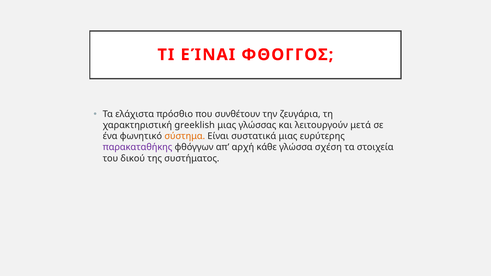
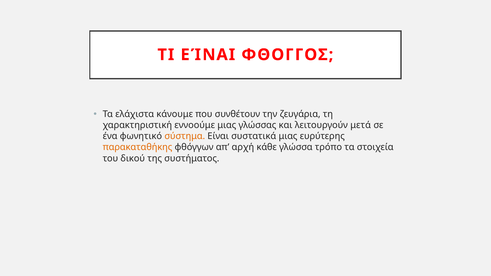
πρόσθιο: πρόσθιο -> κάνουμε
greeklish: greeklish -> εννοούμε
παρακαταθήκης colour: purple -> orange
σχέση: σχέση -> τρόπο
